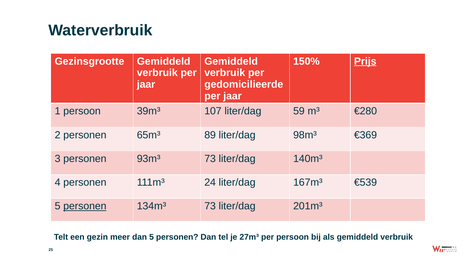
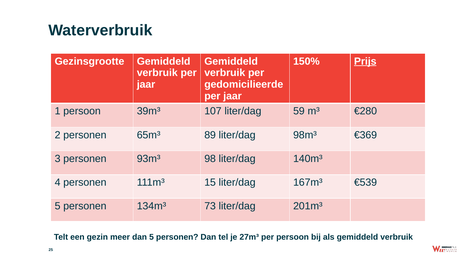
93m³ 73: 73 -> 98
24: 24 -> 15
personen at (85, 206) underline: present -> none
